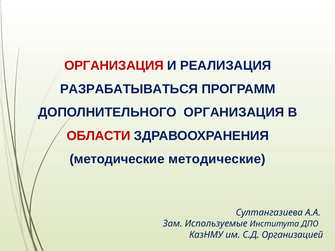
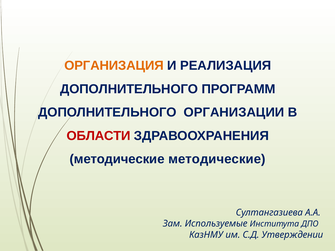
ОРГАНИЗАЦИЯ at (114, 66) colour: red -> orange
РАЗРАБАТЫВАТЬСЯ at (129, 89): РАЗРАБАТЫВАТЬСЯ -> ДОПОЛНИТЕЛЬНОГО
ДОПОЛНИТЕЛЬНОГО ОРГАНИЗАЦИЯ: ОРГАНИЗАЦИЯ -> ОРГАНИЗАЦИИ
Организацией: Организацией -> Утверждении
